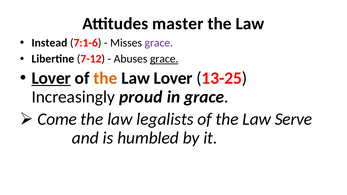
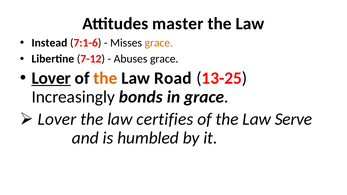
grace at (159, 43) colour: purple -> orange
grace at (164, 59) underline: present -> none
Law Lover: Lover -> Road
proud: proud -> bonds
Come at (57, 119): Come -> Lover
legalists: legalists -> certifies
